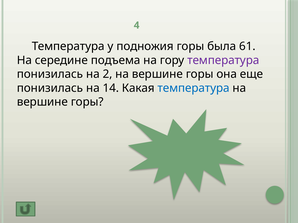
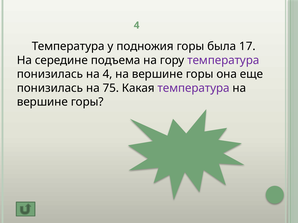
61: 61 -> 17
на 2: 2 -> 4
14: 14 -> 75
температура at (194, 88) colour: blue -> purple
